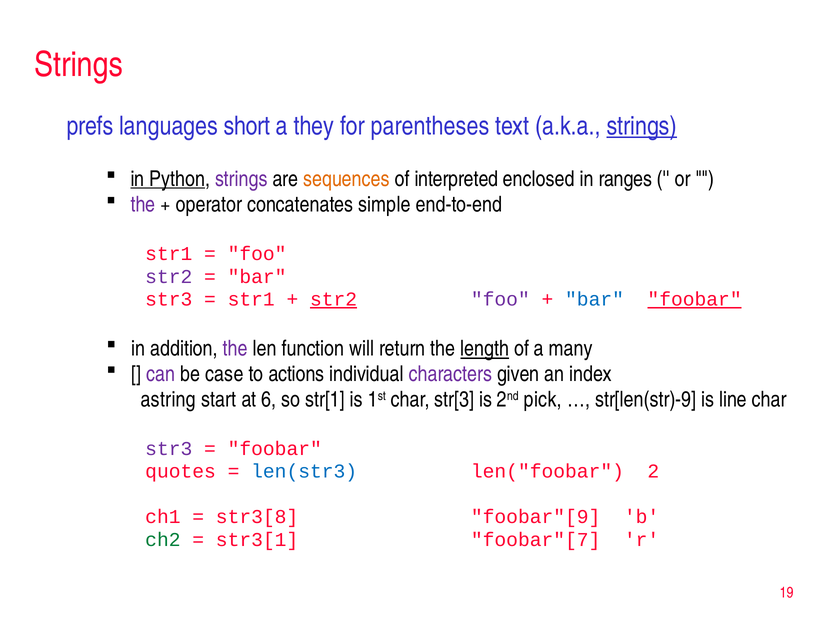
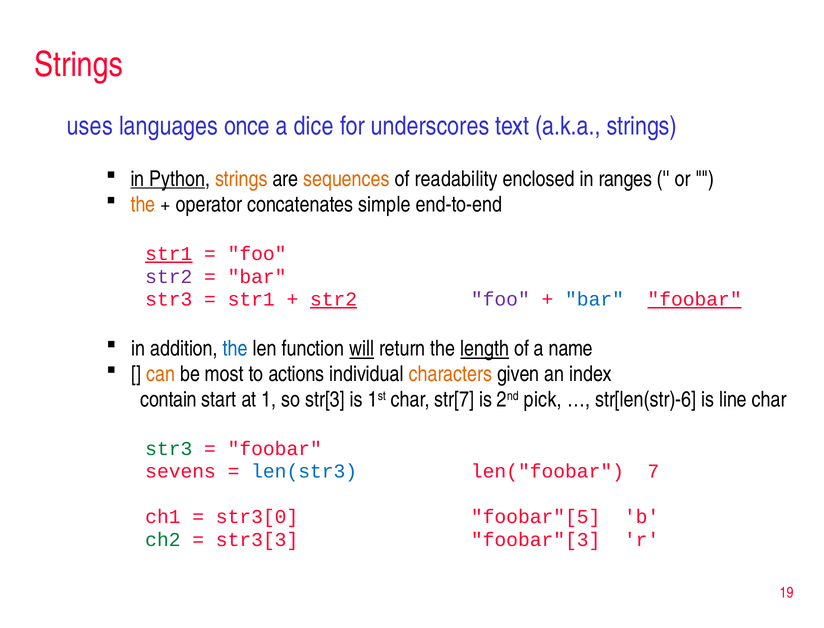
prefs: prefs -> uses
short: short -> once
they: they -> dice
parentheses: parentheses -> underscores
strings at (642, 126) underline: present -> none
strings at (241, 179) colour: purple -> orange
interpreted: interpreted -> readability
the at (143, 204) colour: purple -> orange
str1 at (169, 254) underline: none -> present
the at (235, 349) colour: purple -> blue
will underline: none -> present
many: many -> name
can colour: purple -> orange
case: case -> most
characters colour: purple -> orange
astring: astring -> contain
6: 6 -> 1
str[1: str[1 -> str[3
str[3: str[3 -> str[7
str[len(str)-9: str[len(str)-9 -> str[len(str)-6
str3 at (169, 448) colour: purple -> green
quotes: quotes -> sevens
2: 2 -> 7
str3[8: str3[8 -> str3[0
foobar"[9: foobar"[9 -> foobar"[5
str3[1: str3[1 -> str3[3
foobar"[7: foobar"[7 -> foobar"[3
